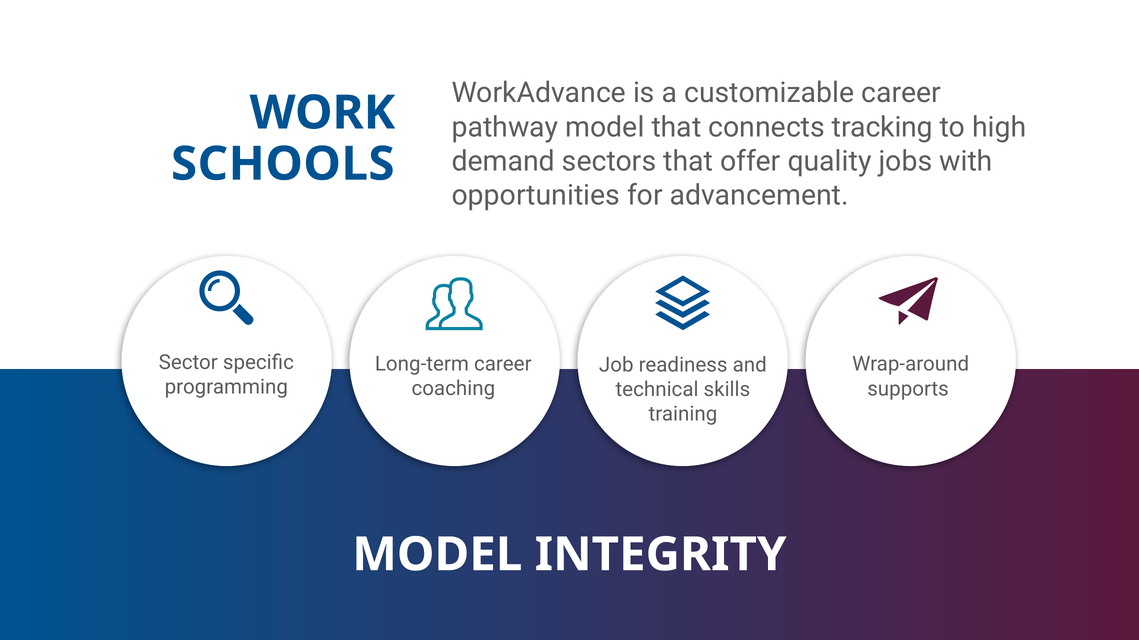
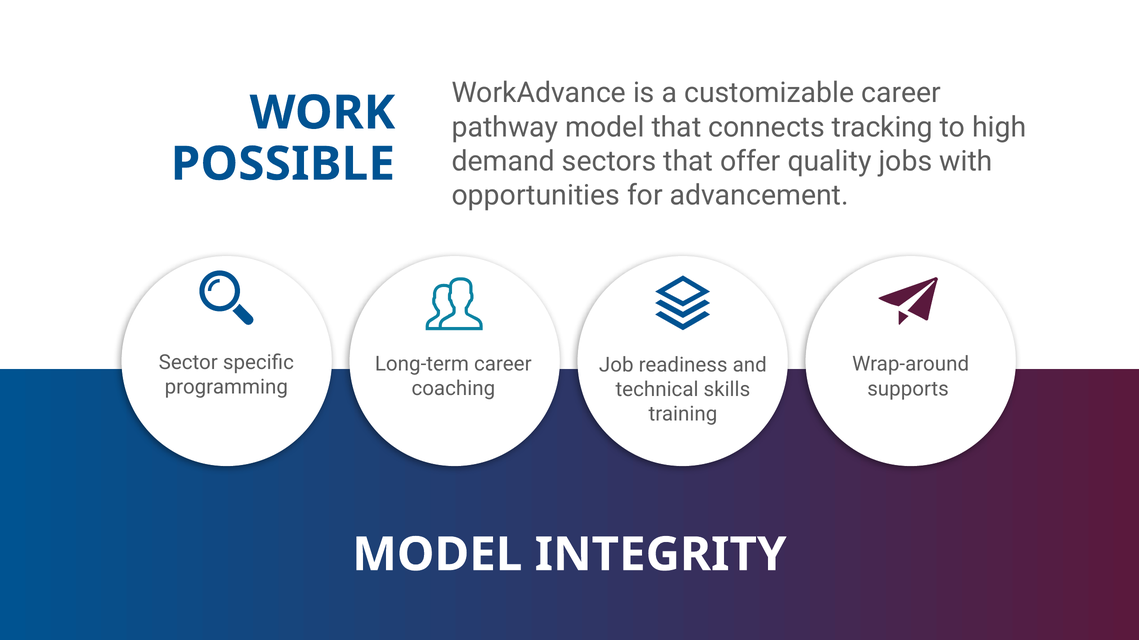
SCHOOLS: SCHOOLS -> POSSIBLE
